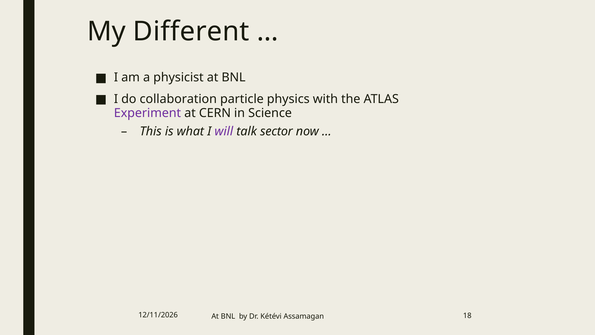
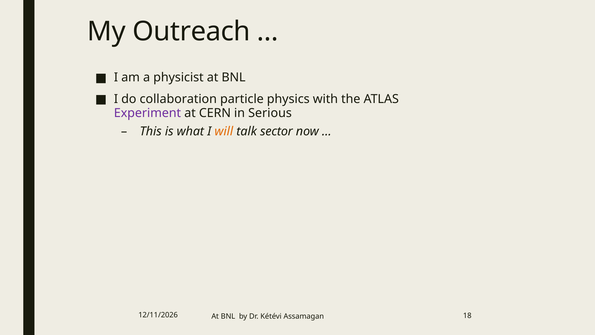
Different: Different -> Outreach
Science: Science -> Serious
will colour: purple -> orange
